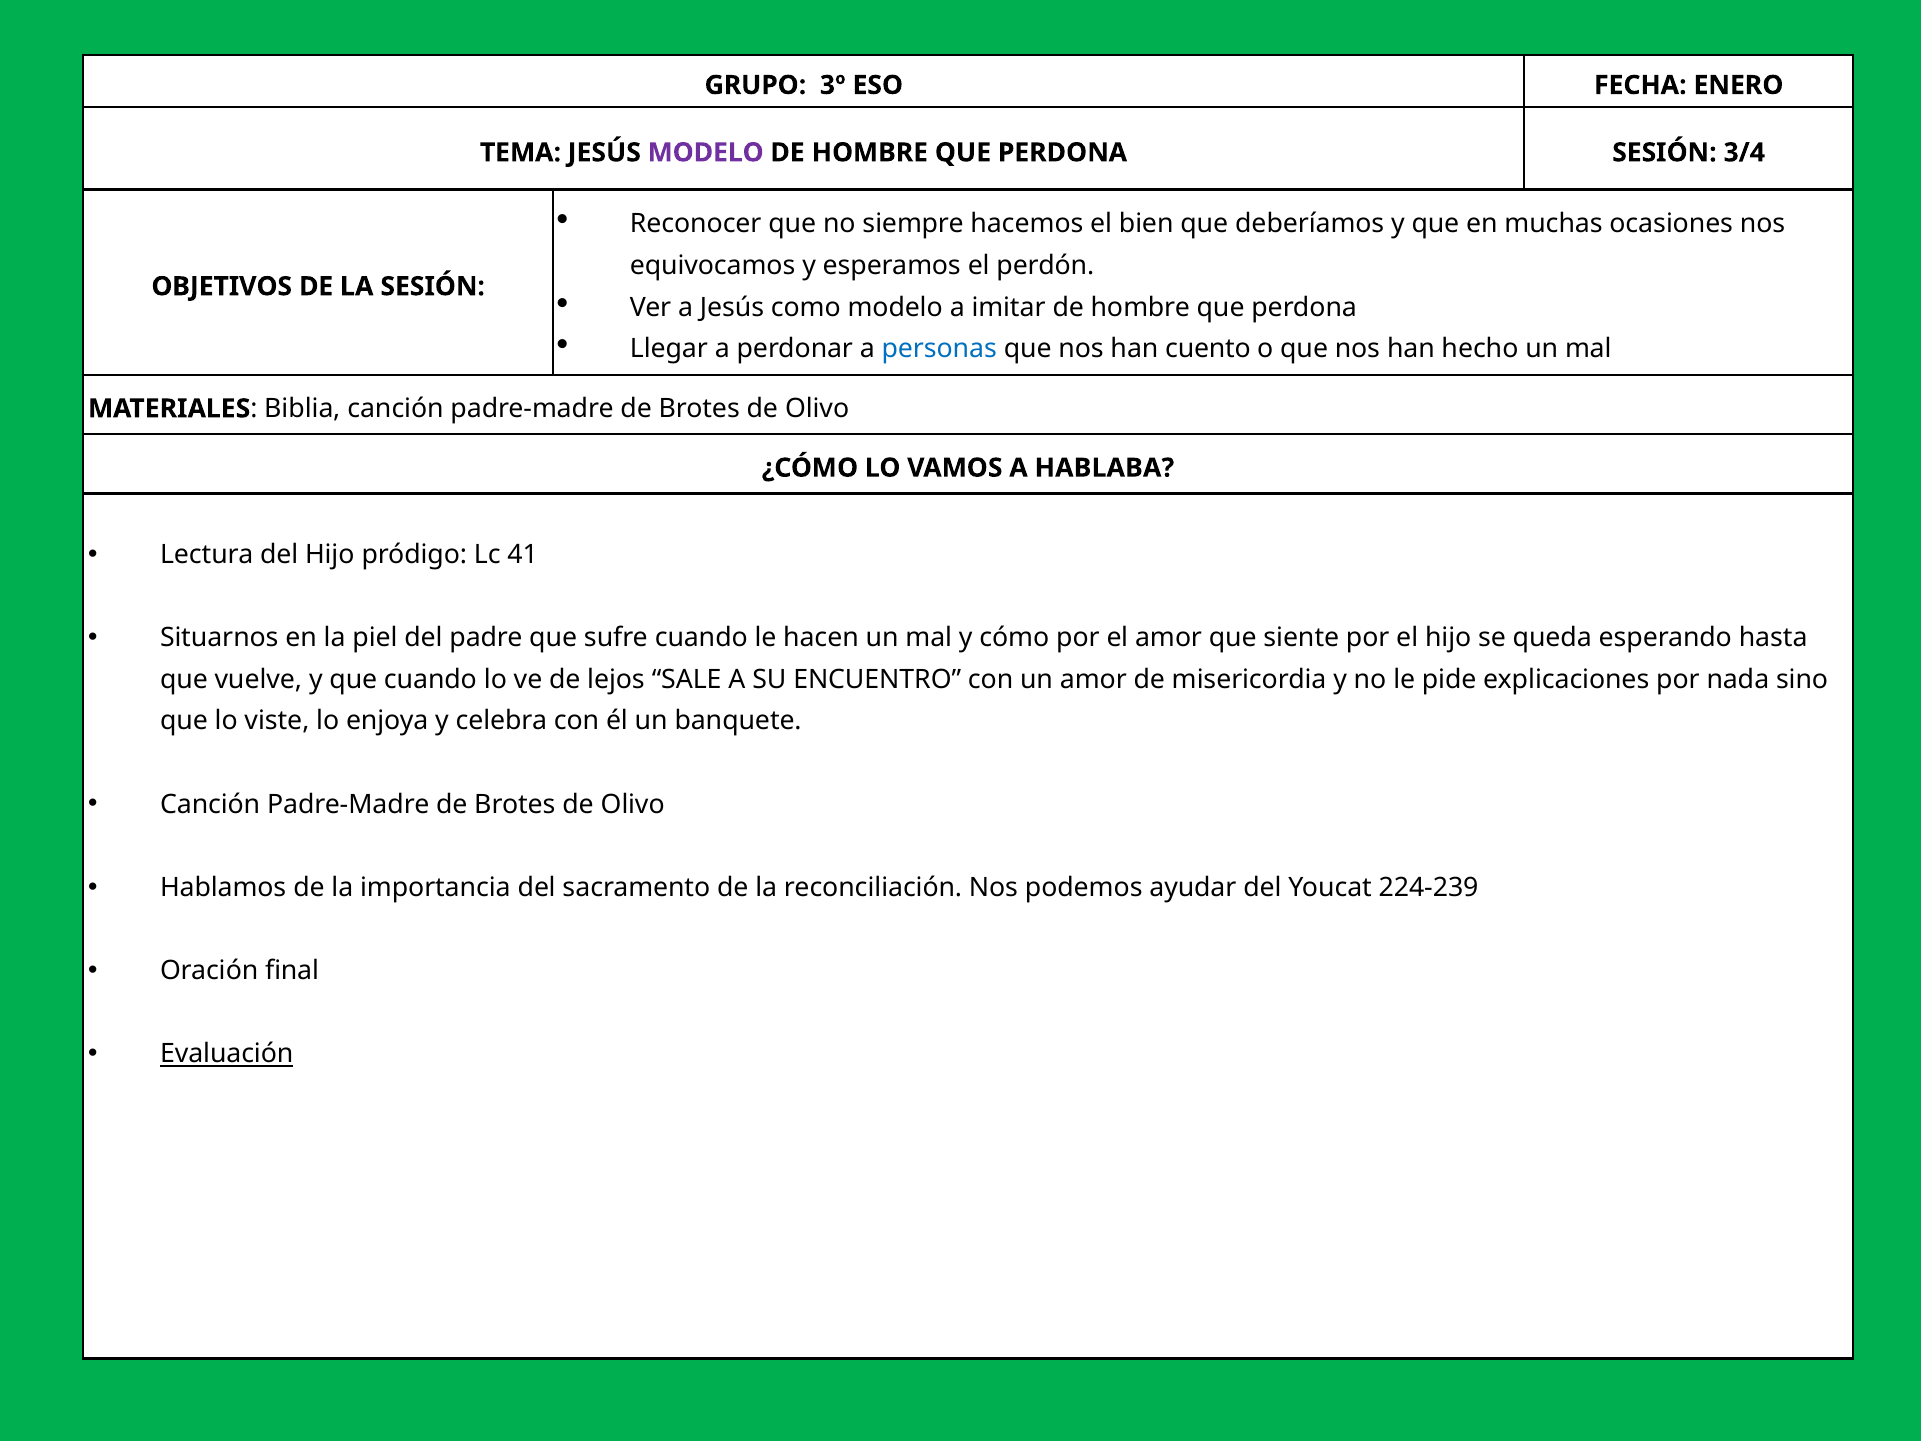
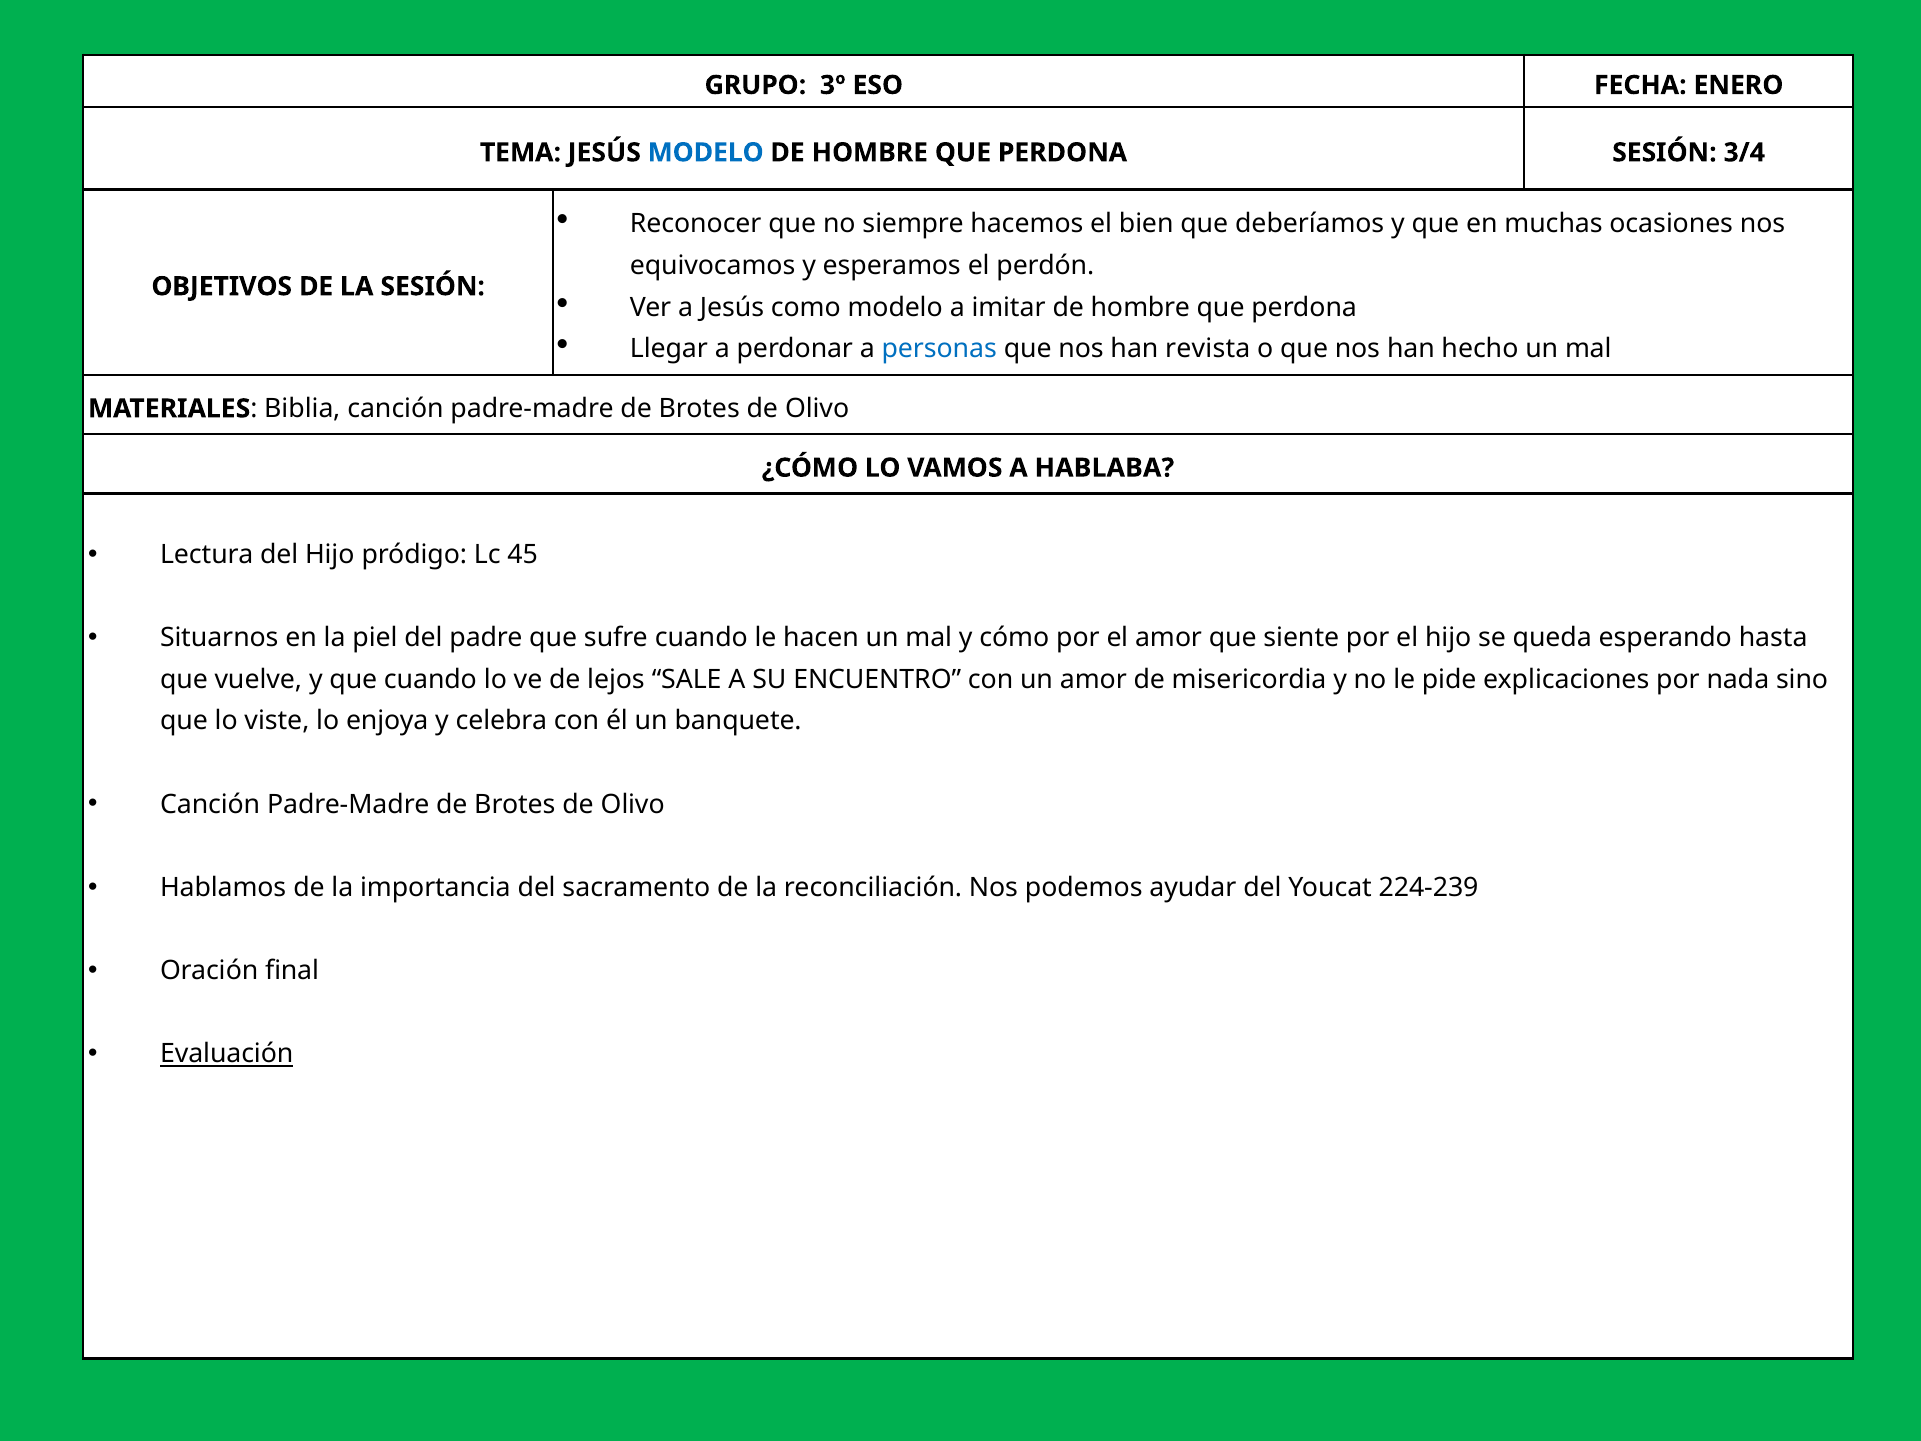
MODELO at (706, 153) colour: purple -> blue
cuento: cuento -> revista
41: 41 -> 45
